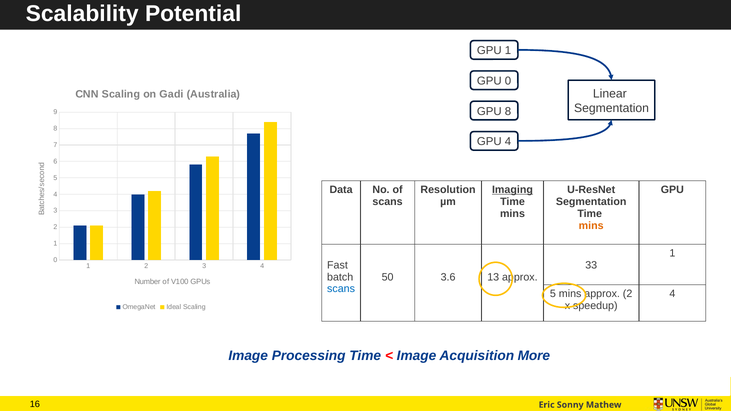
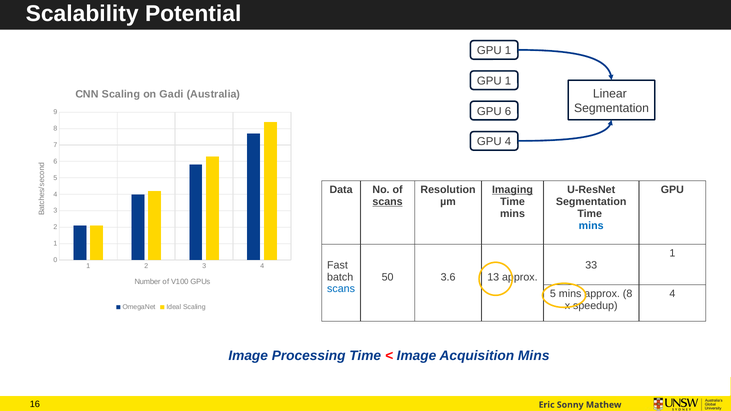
0 at (508, 81): 0 -> 1
GPU 8: 8 -> 6
scans at (388, 202) underline: none -> present
mins at (591, 226) colour: orange -> blue
approx 2: 2 -> 8
Acquisition More: More -> Mins
